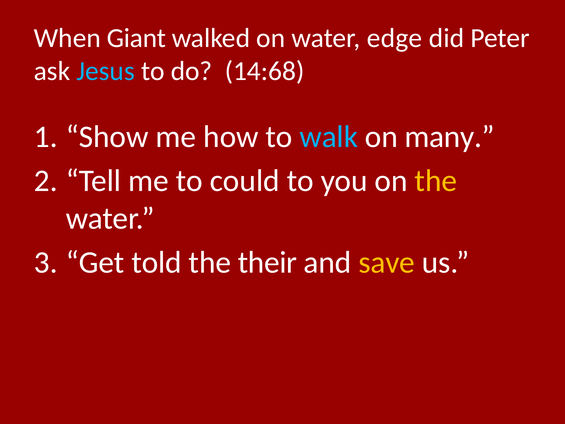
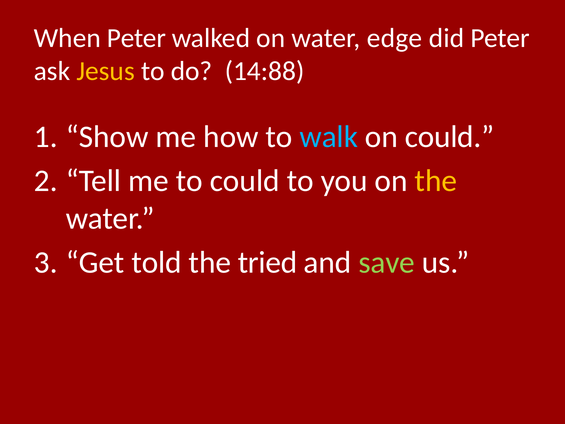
When Giant: Giant -> Peter
Jesus colour: light blue -> yellow
14:68: 14:68 -> 14:88
on many: many -> could
their: their -> tried
save colour: yellow -> light green
